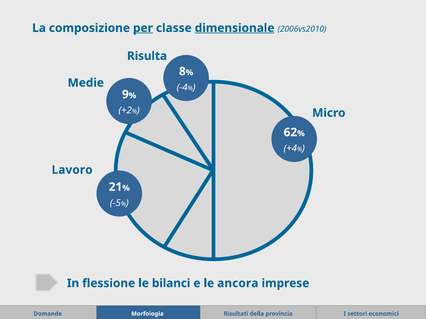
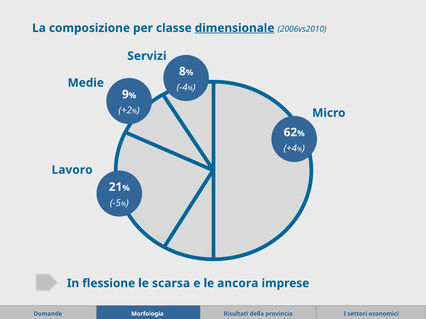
per underline: present -> none
Risulta: Risulta -> Servizi
bilanci: bilanci -> scarsa
